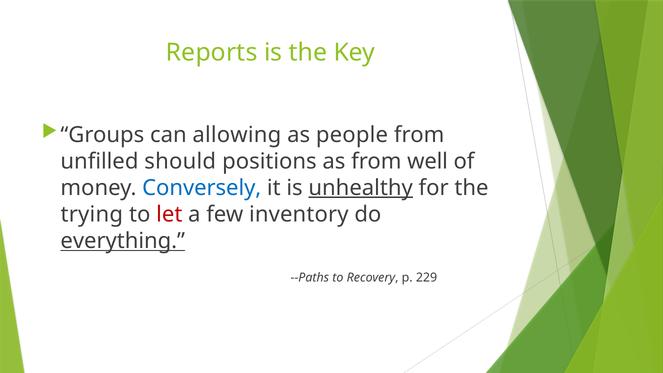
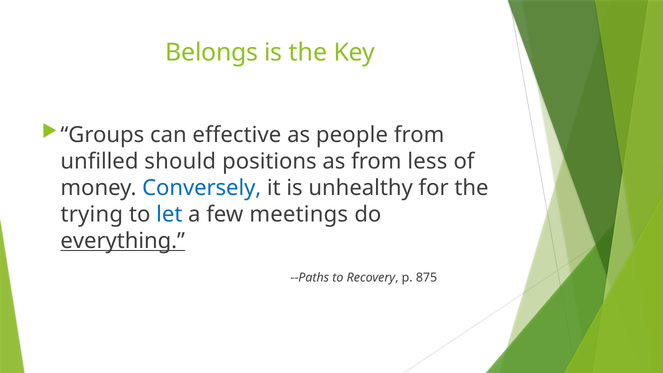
Reports: Reports -> Belongs
allowing: allowing -> effective
well: well -> less
unhealthy underline: present -> none
let colour: red -> blue
inventory: inventory -> meetings
229: 229 -> 875
